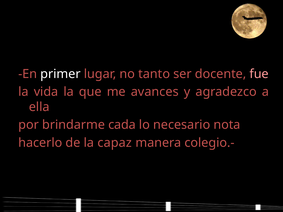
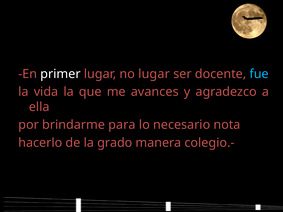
no tanto: tanto -> lugar
fue colour: pink -> light blue
cada: cada -> para
capaz: capaz -> grado
